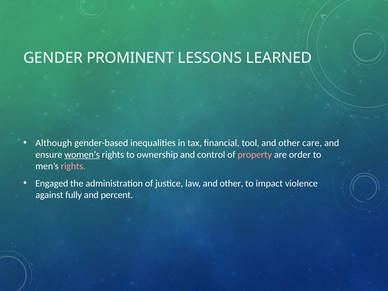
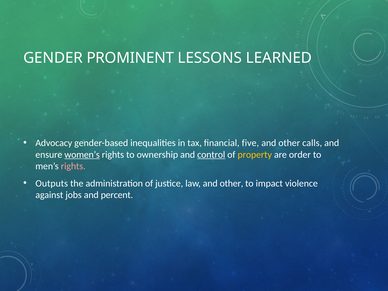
Although: Although -> Advocacy
tool: tool -> five
care: care -> calls
control underline: none -> present
property colour: pink -> yellow
Engaged: Engaged -> Outputs
fully: fully -> jobs
